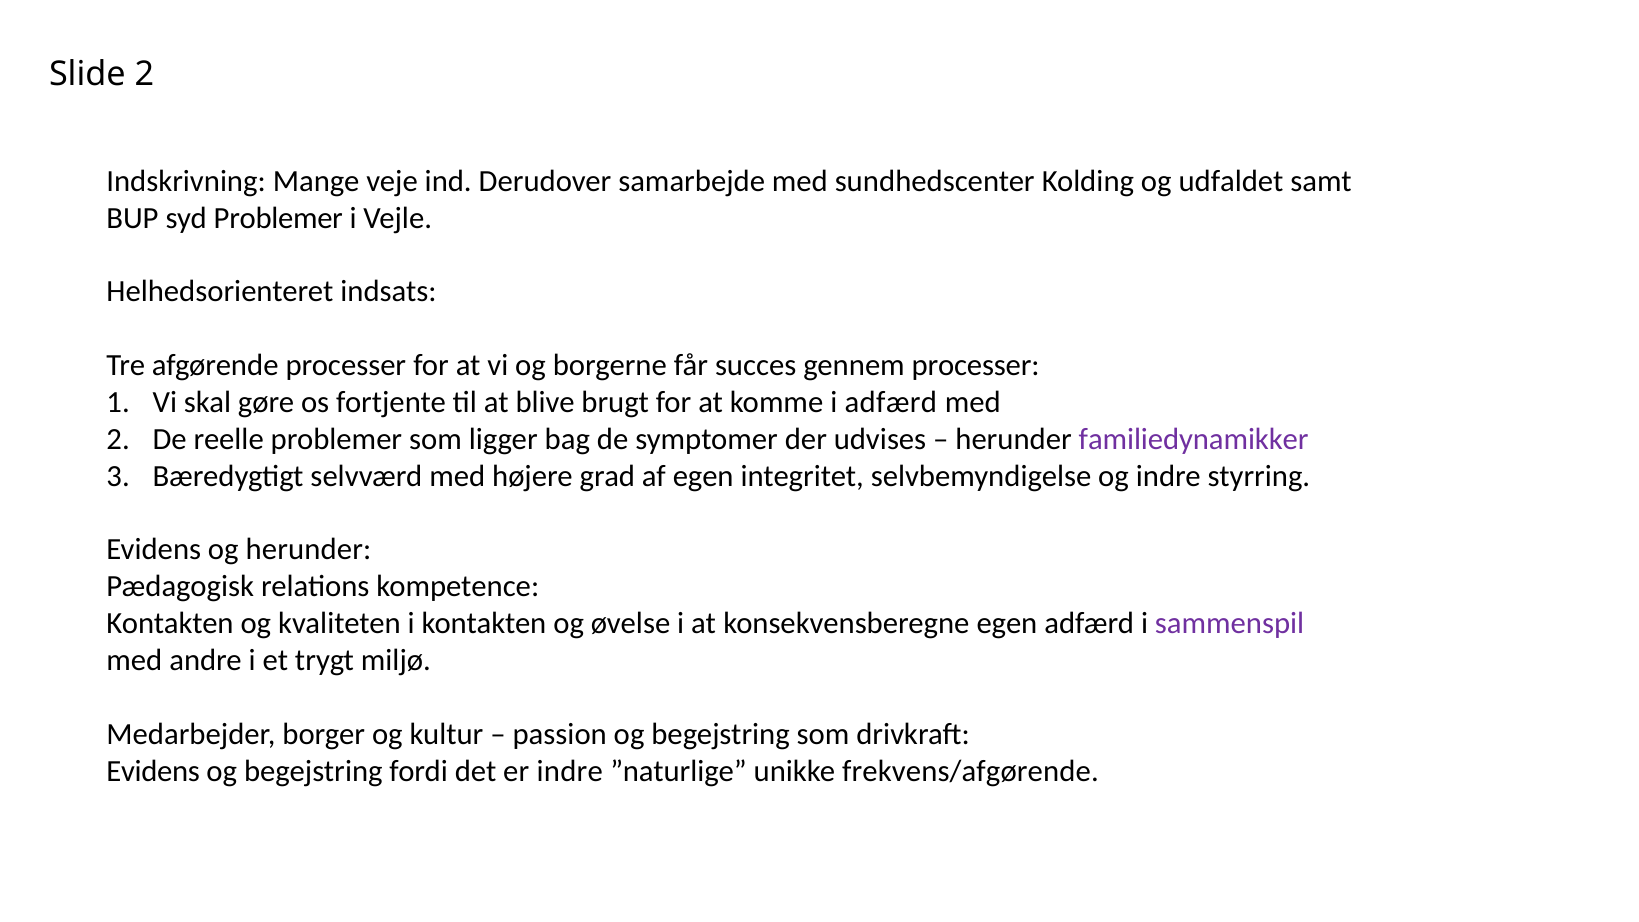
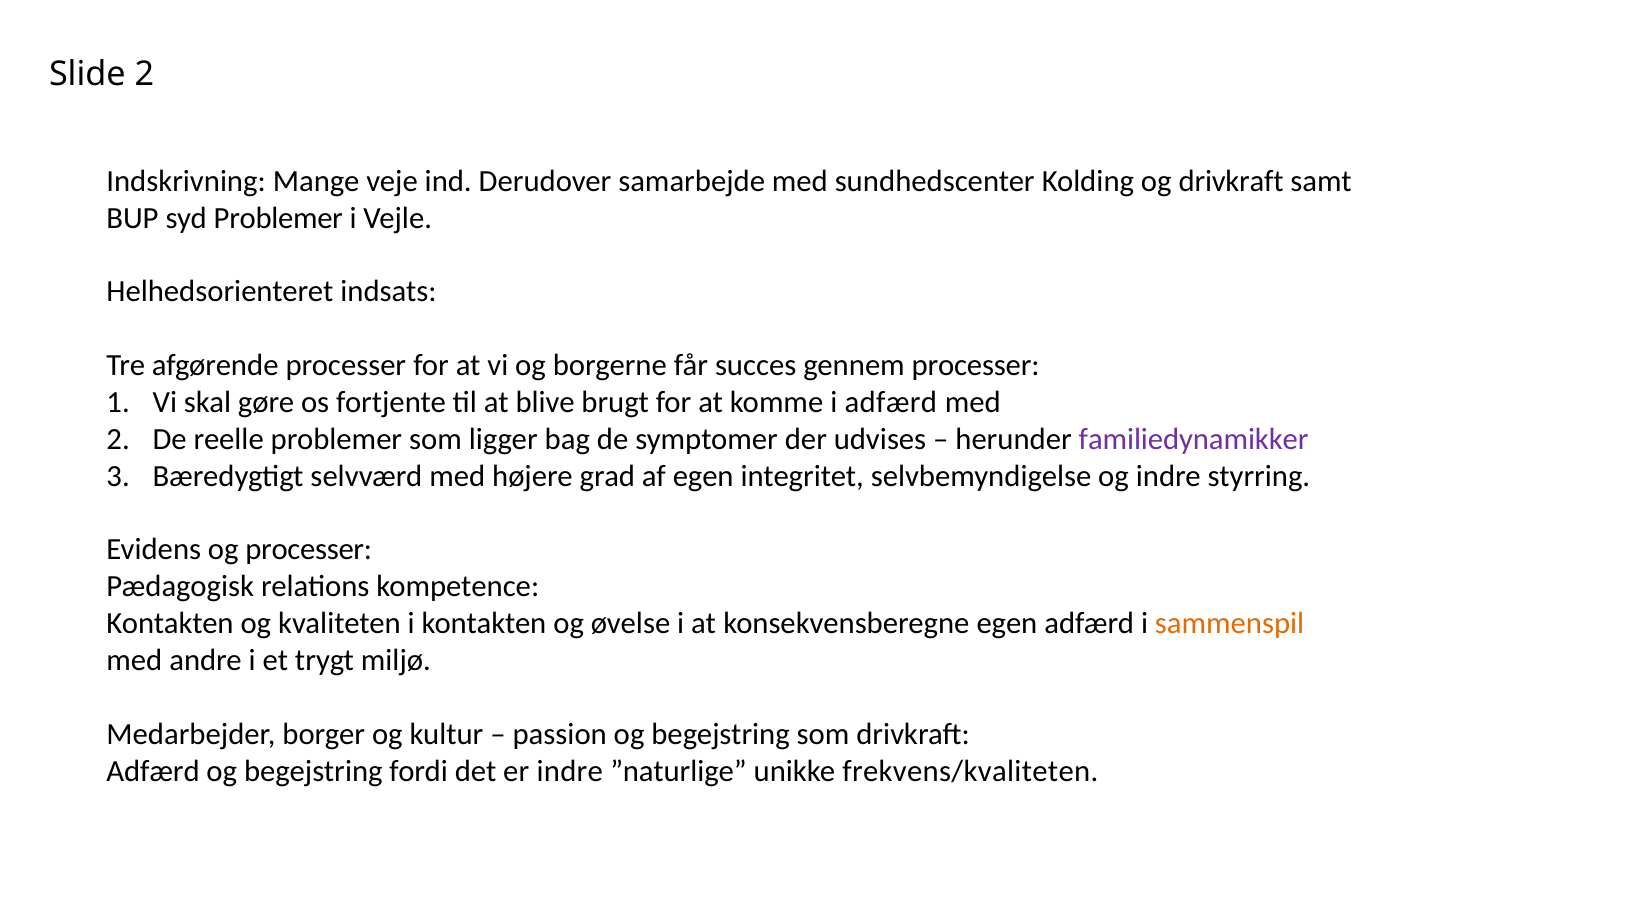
og udfaldet: udfaldet -> drivkraft
og herunder: herunder -> processer
sammenspil colour: purple -> orange
Evidens at (153, 771): Evidens -> Adfærd
frekvens/afgørende: frekvens/afgørende -> frekvens/kvaliteten
